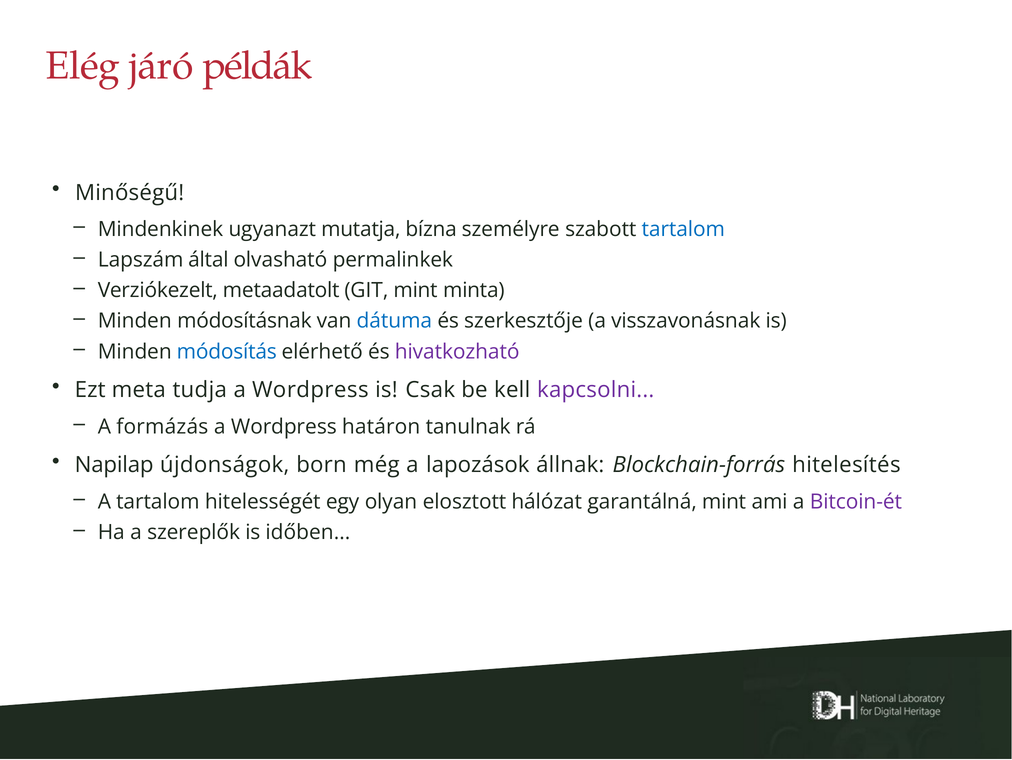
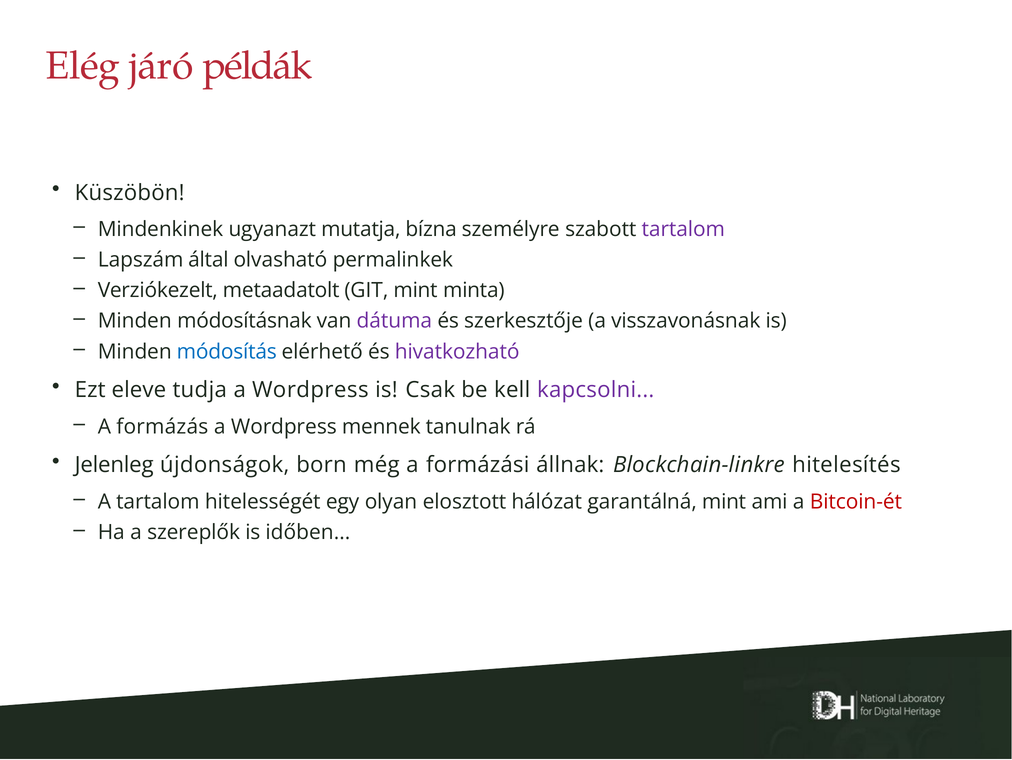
Minőségű: Minőségű -> Küszöbön
tartalom at (683, 229) colour: blue -> purple
dátuma colour: blue -> purple
meta: meta -> eleve
határon: határon -> mennek
Napilap: Napilap -> Jelenleg
lapozások: lapozások -> formázási
Blockchain-forrás: Blockchain-forrás -> Blockchain-linkre
Bitcoin-ét colour: purple -> red
